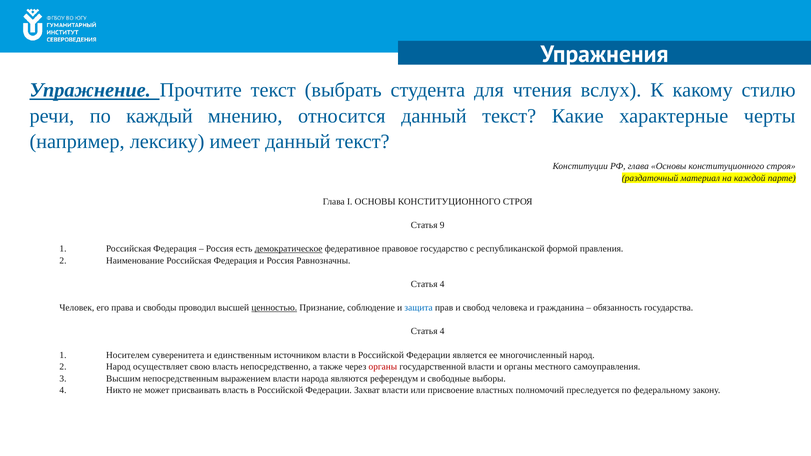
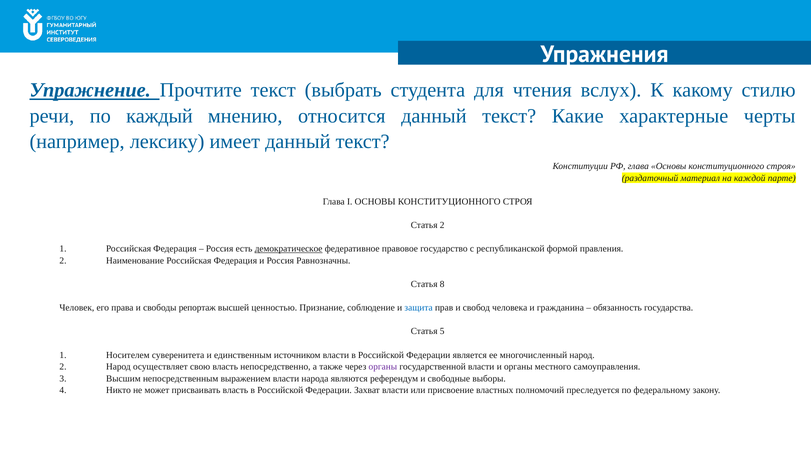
Статья 9: 9 -> 2
4 at (442, 284): 4 -> 8
проводил: проводил -> репортаж
ценностью underline: present -> none
4 at (442, 331): 4 -> 5
органы at (383, 367) colour: red -> purple
